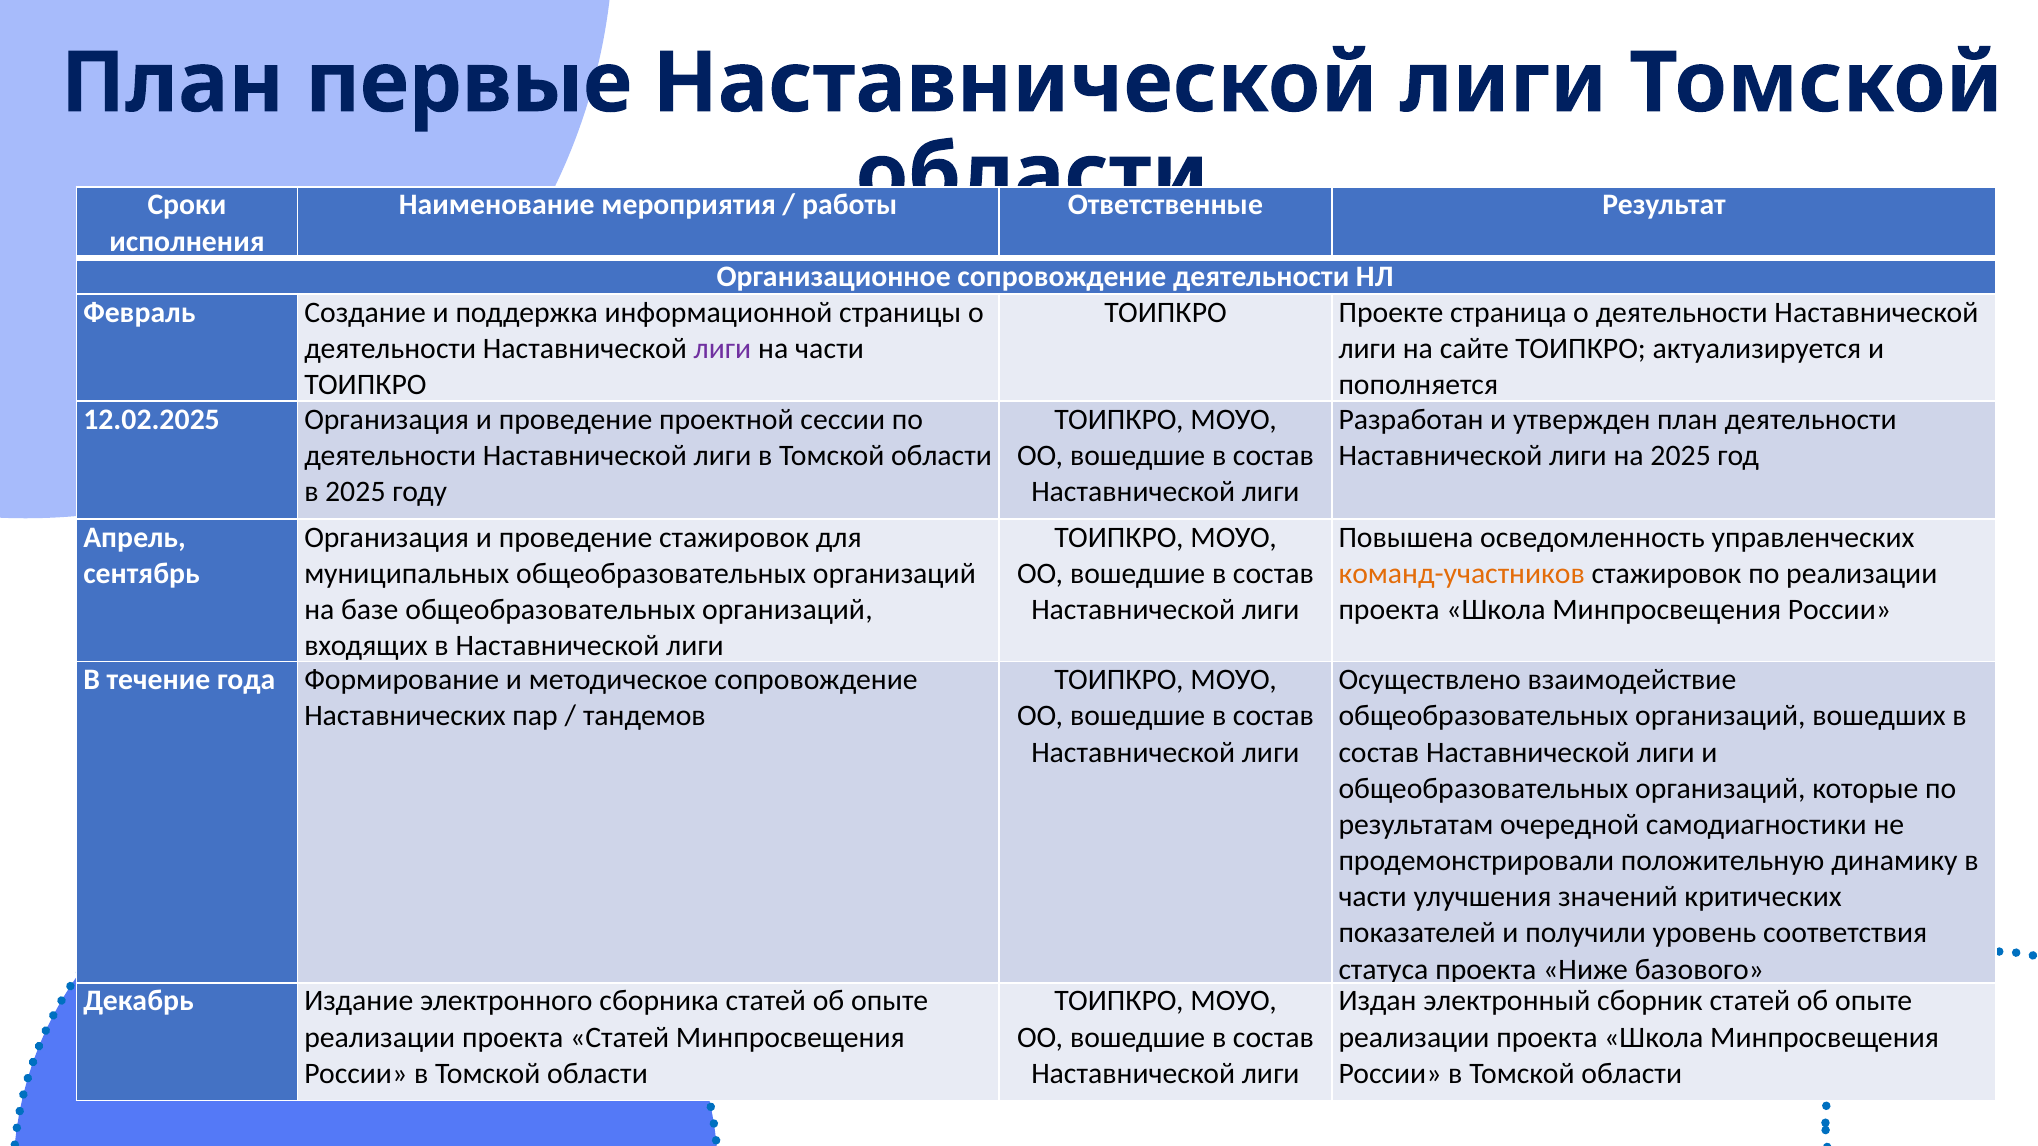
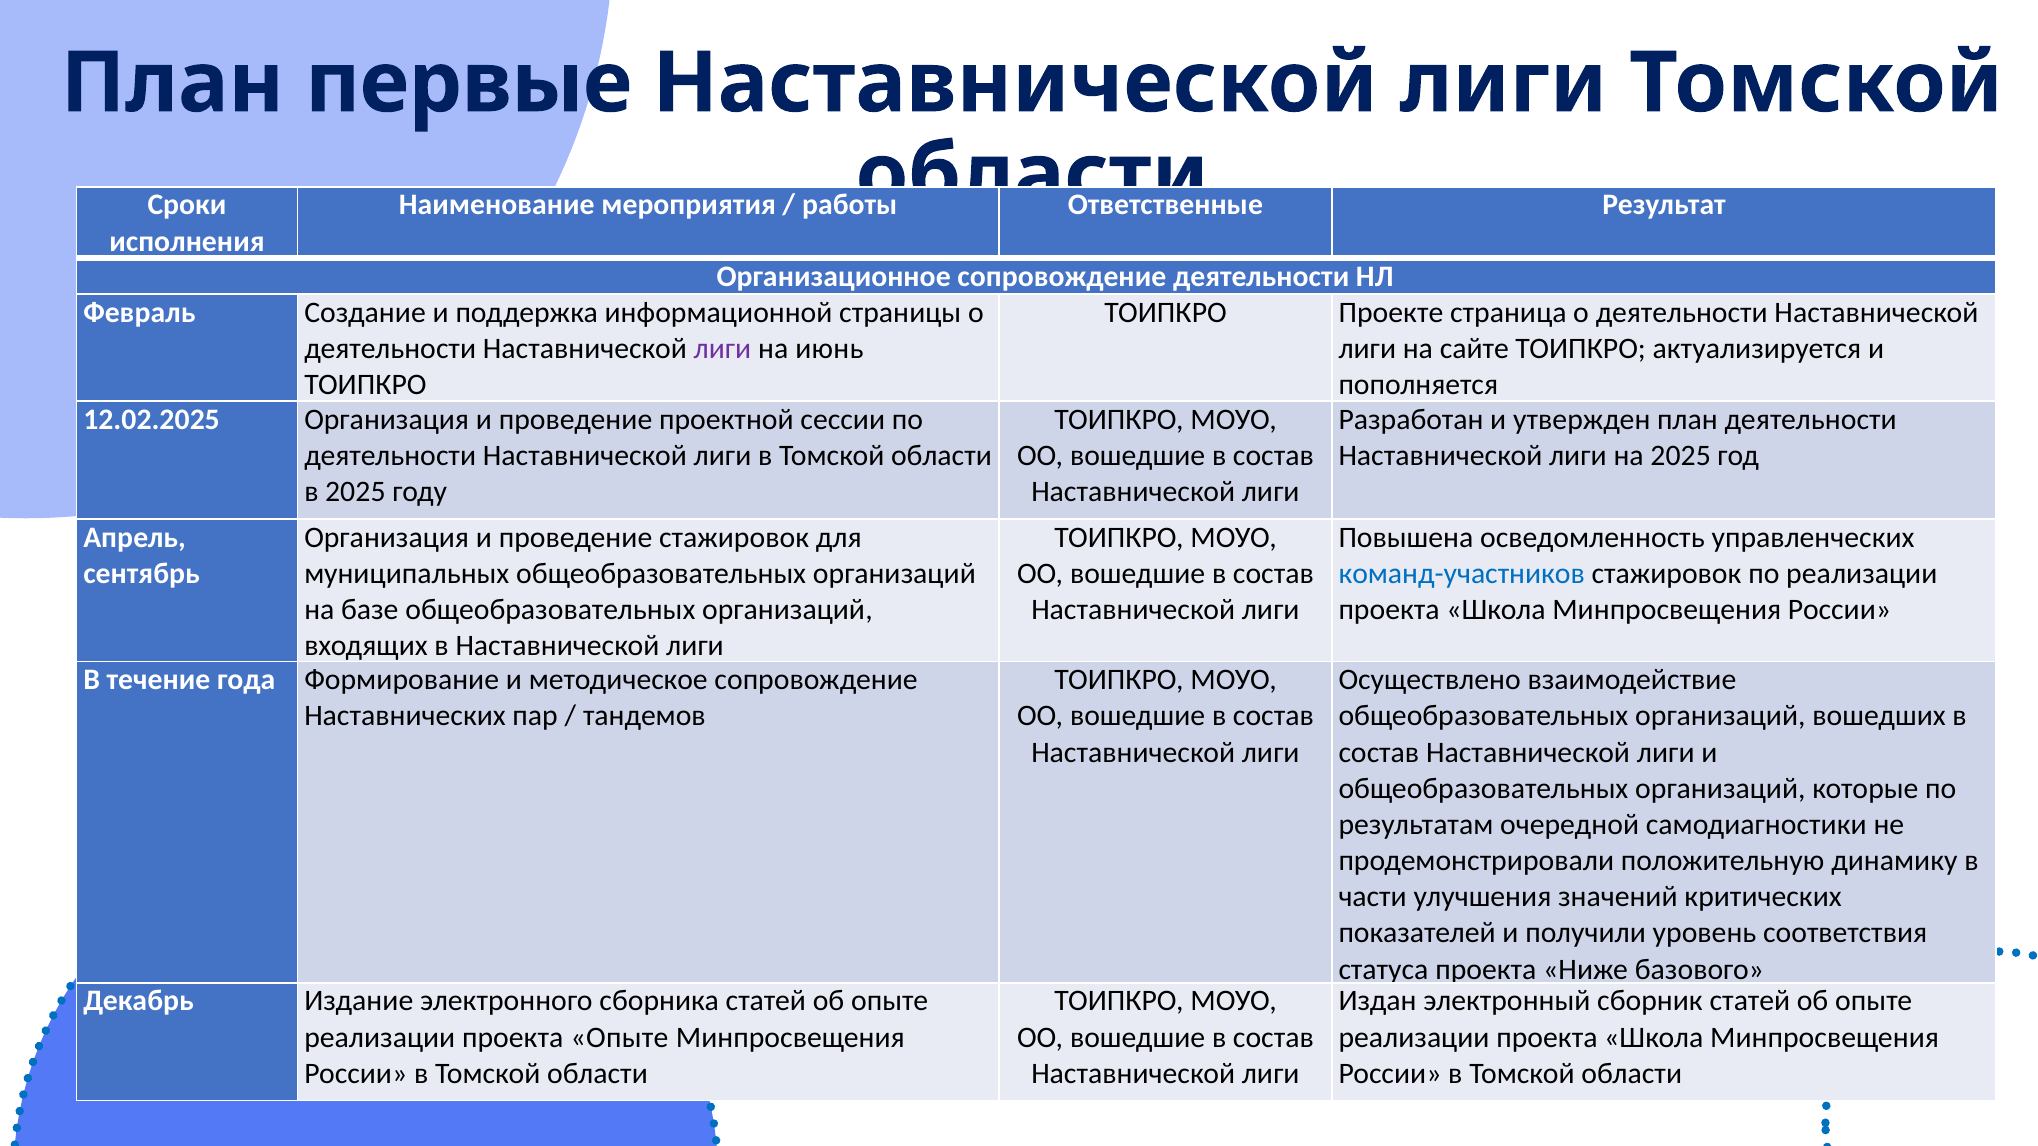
на части: части -> июнь
команд-участников colour: orange -> blue
проекта Статей: Статей -> Опыте
